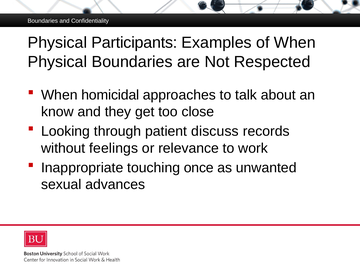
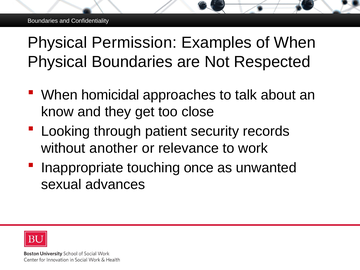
Participants: Participants -> Permission
discuss: discuss -> security
feelings: feelings -> another
